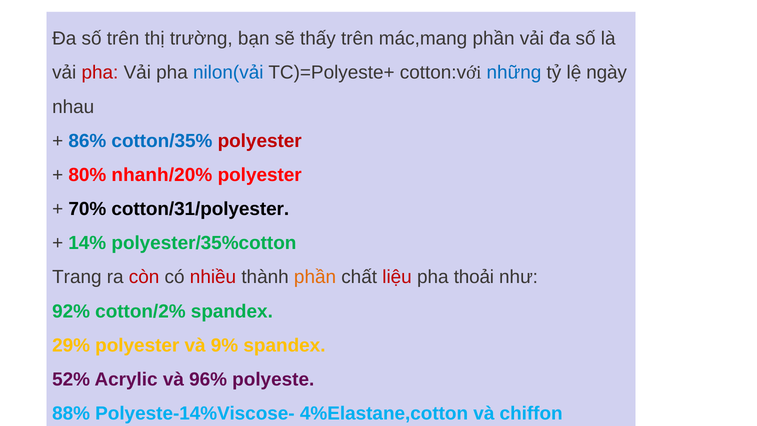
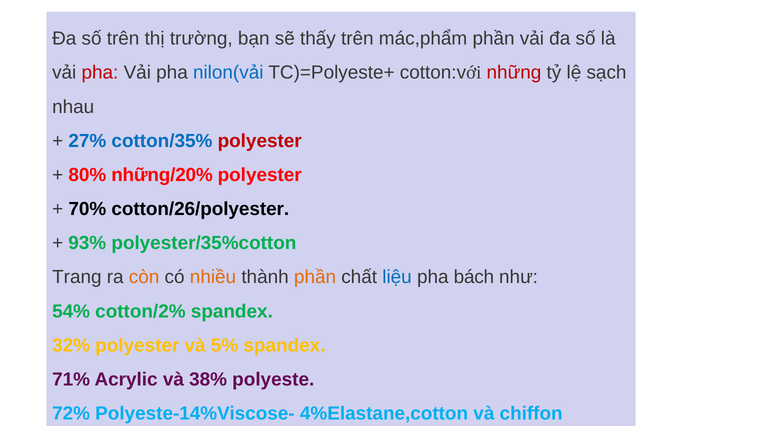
mác,mang: mác,mang -> mác,phẩm
những colour: blue -> red
ngày: ngày -> sạch
86%: 86% -> 27%
nhanh/20%: nhanh/20% -> những/20%
cotton/31/polyester: cotton/31/polyester -> cotton/26/polyester
14%: 14% -> 93%
còn colour: red -> orange
nhiều colour: red -> orange
liệu colour: red -> blue
thoải: thoải -> bách
92%: 92% -> 54%
29%: 29% -> 32%
9%: 9% -> 5%
52%: 52% -> 71%
96%: 96% -> 38%
88%: 88% -> 72%
